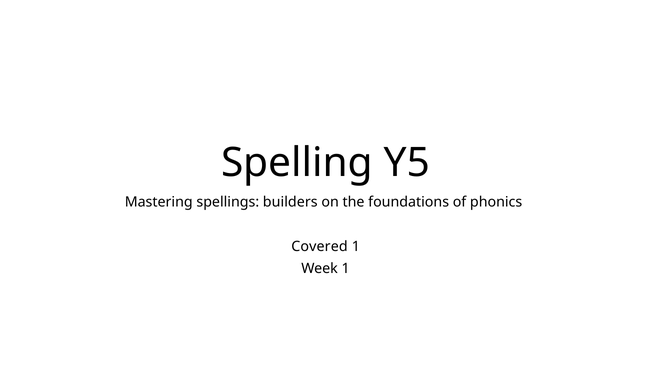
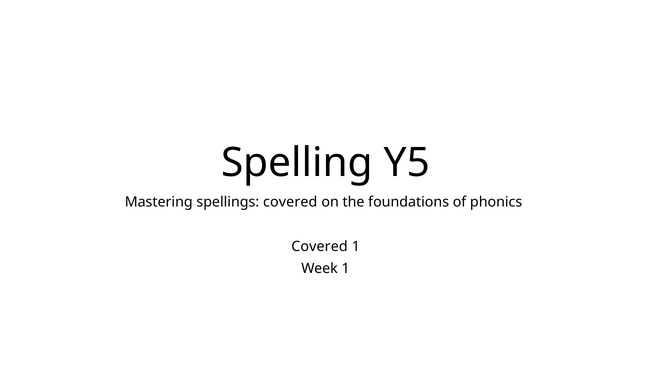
spellings builders: builders -> covered
